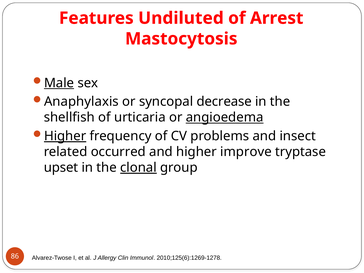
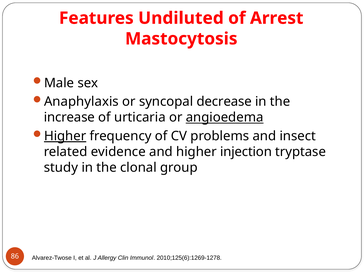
Male underline: present -> none
shellfish: shellfish -> increase
occurred: occurred -> evidence
improve: improve -> injection
upset: upset -> study
clonal underline: present -> none
